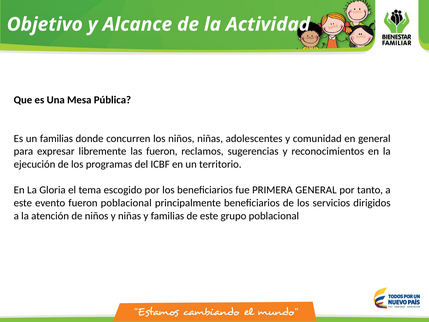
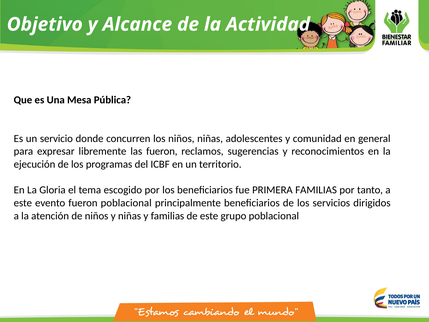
un familias: familias -> servicio
PRIMERA GENERAL: GENERAL -> FAMILIAS
